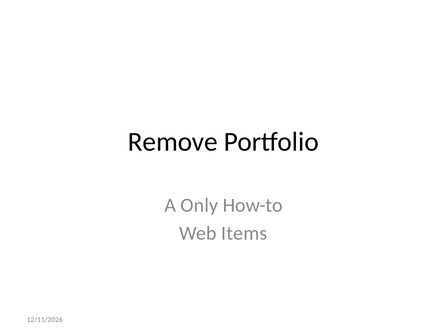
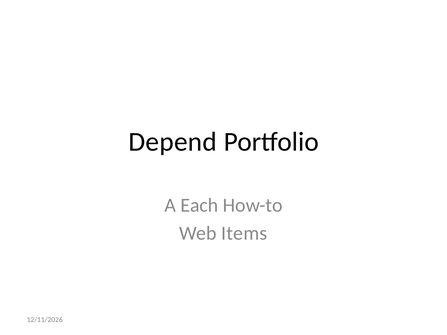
Remove: Remove -> Depend
Only: Only -> Each
